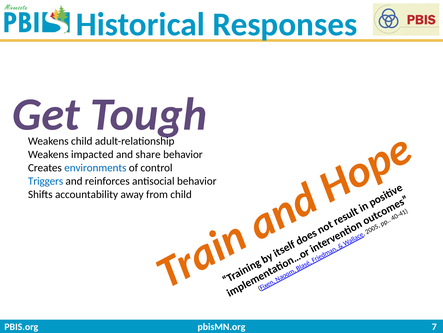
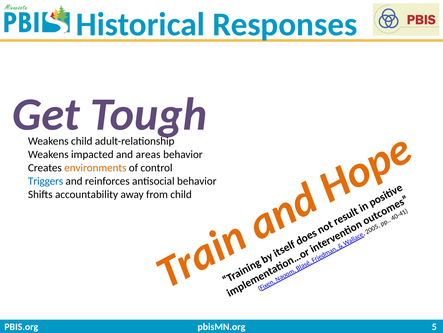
share: share -> areas
environments colour: blue -> orange
pbisMN.org 7: 7 -> 5
